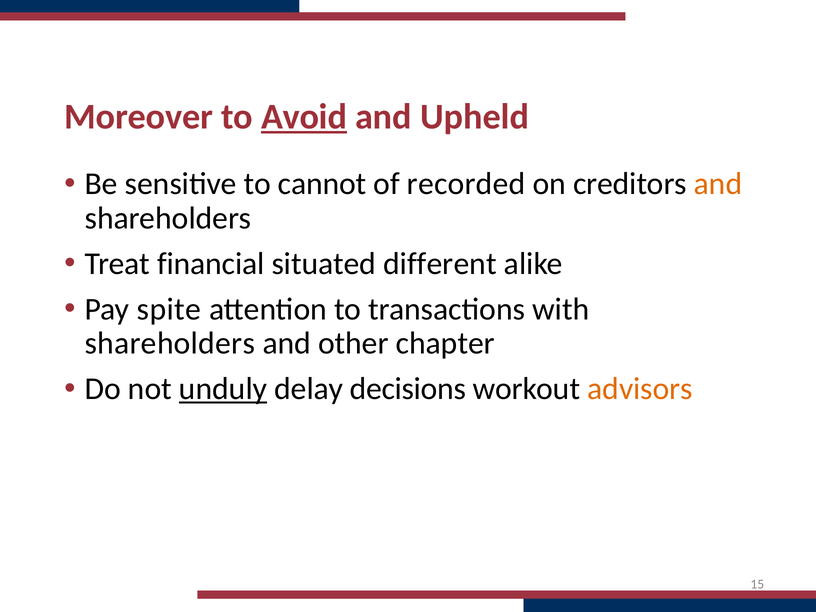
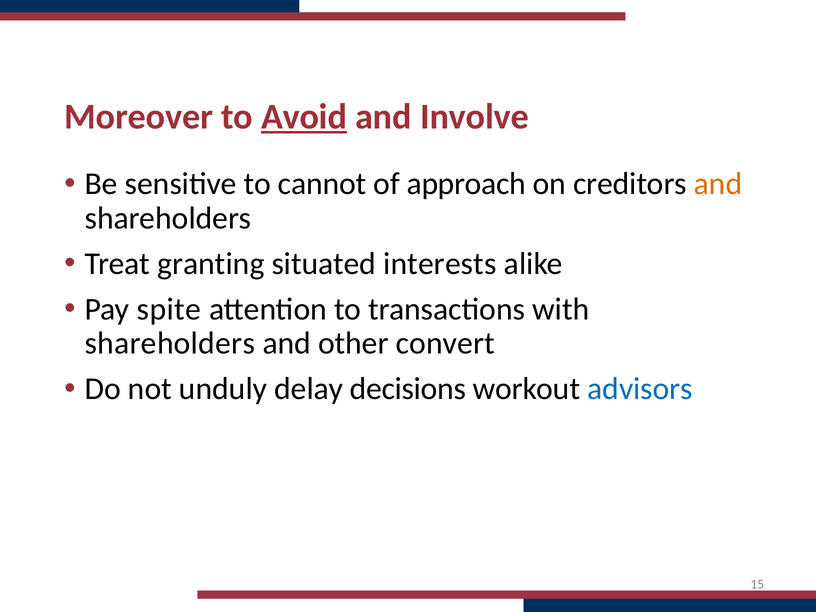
Upheld: Upheld -> Involve
recorded: recorded -> approach
financial: financial -> granting
different: different -> interests
chapter: chapter -> convert
unduly underline: present -> none
advisors colour: orange -> blue
